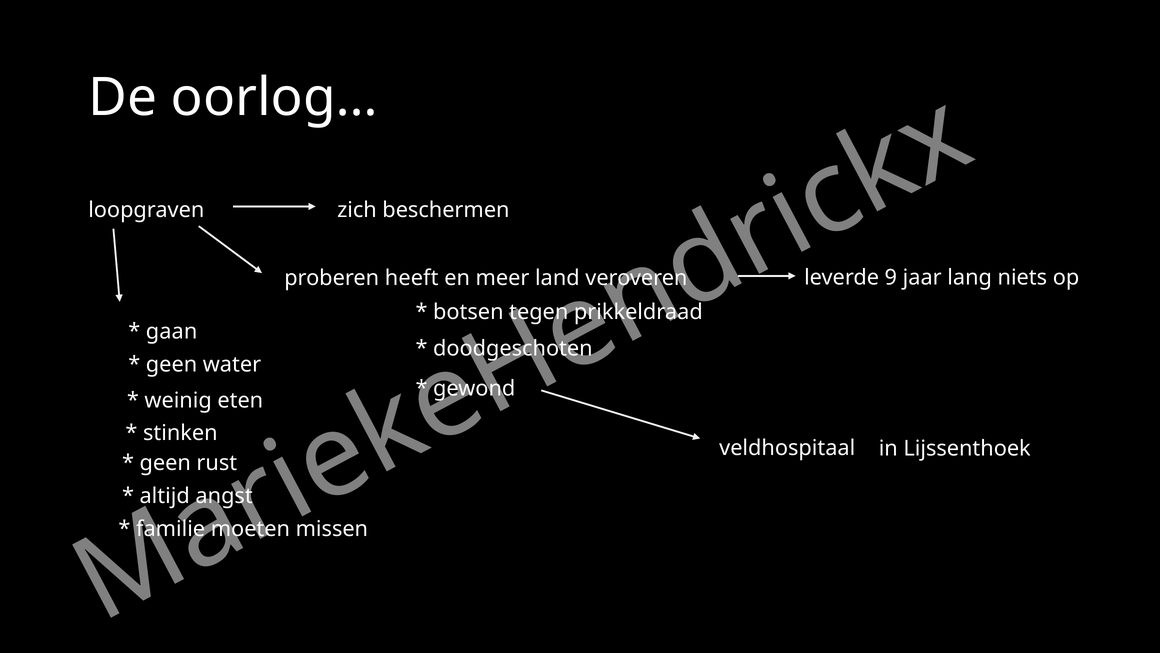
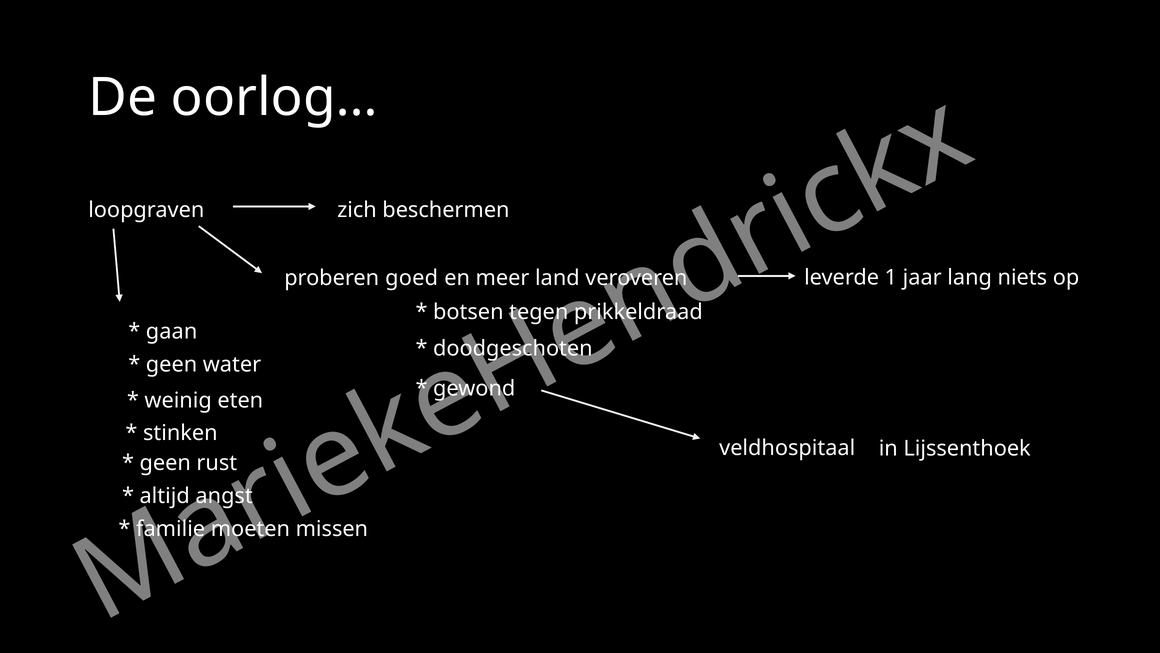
heeft: heeft -> goed
9: 9 -> 1
